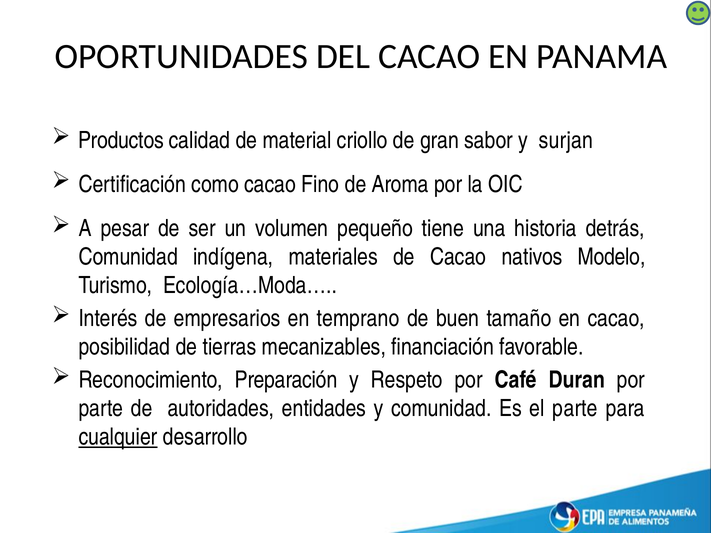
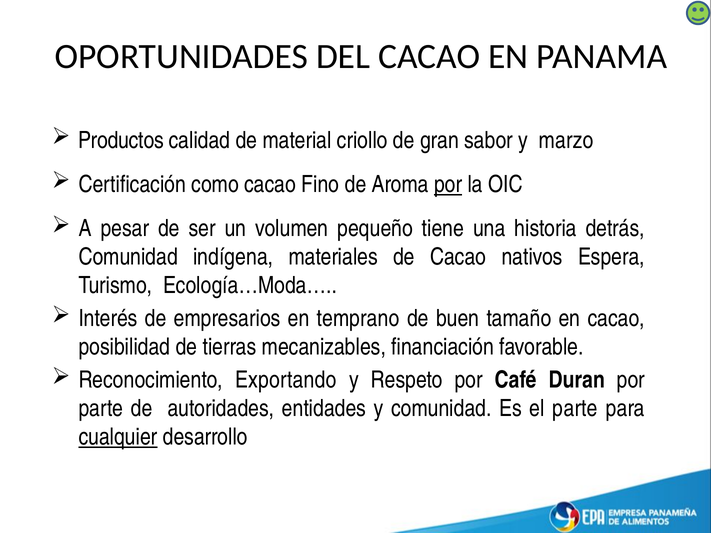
surjan: surjan -> marzo
por at (448, 184) underline: none -> present
Modelo: Modelo -> Espera
Preparación: Preparación -> Exportando
